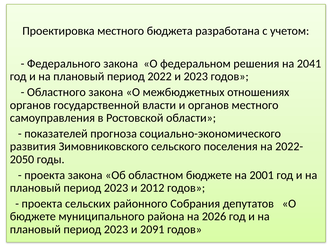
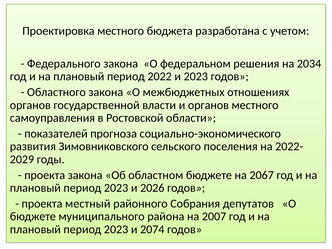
2041: 2041 -> 2034
2050: 2050 -> 2029
2001: 2001 -> 2067
2012: 2012 -> 2026
сельских: сельских -> местный
2026: 2026 -> 2007
2091: 2091 -> 2074
